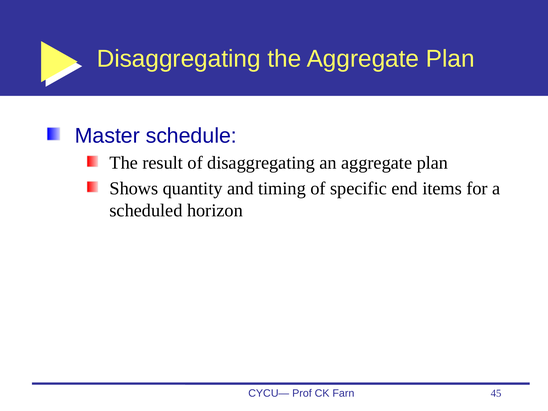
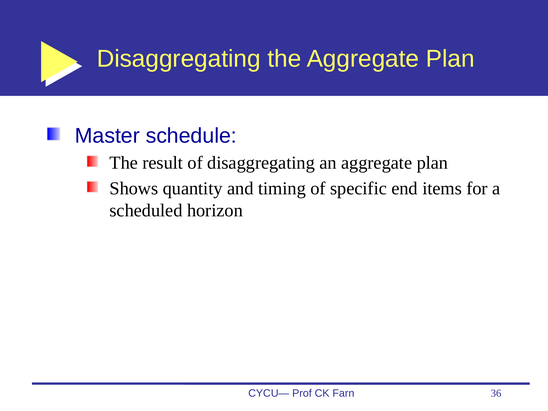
45: 45 -> 36
